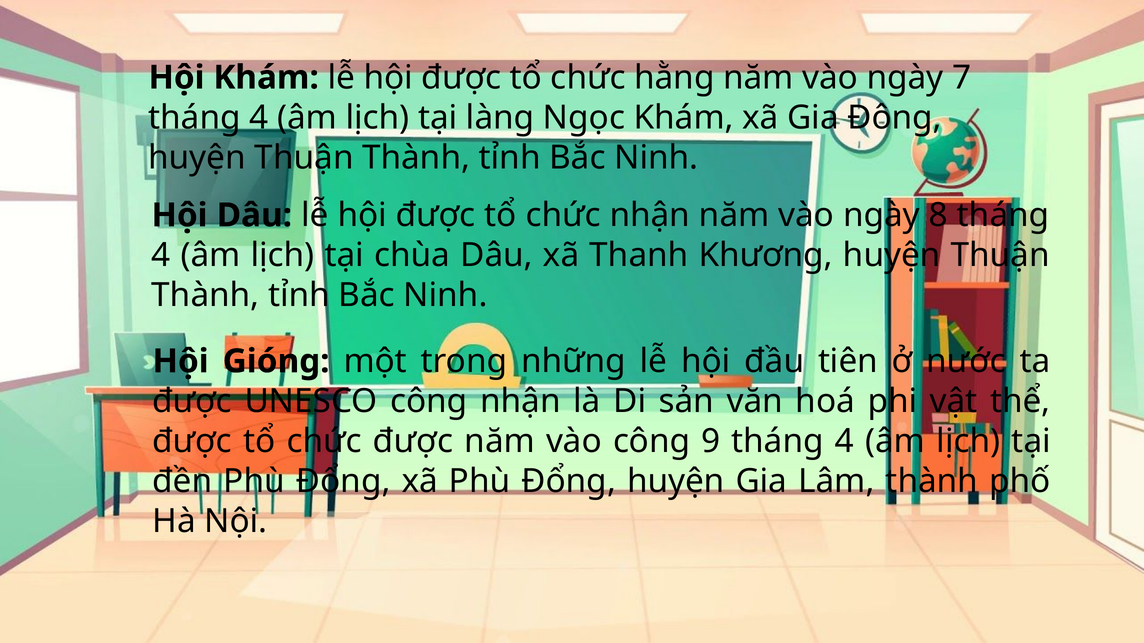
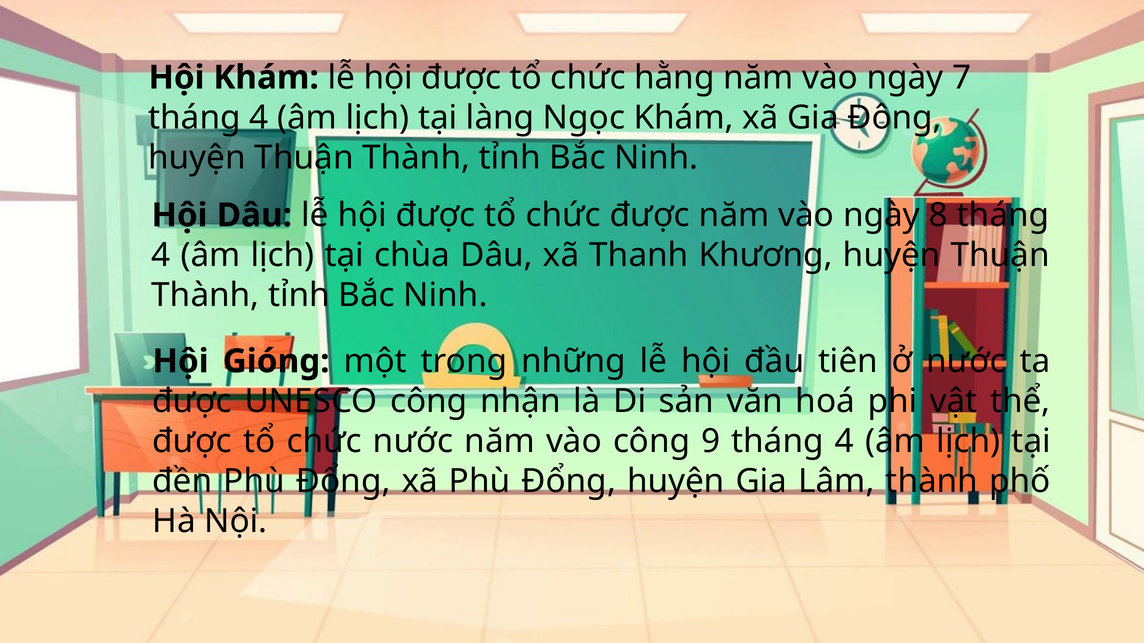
chức nhận: nhận -> được
chức được: được -> nước
